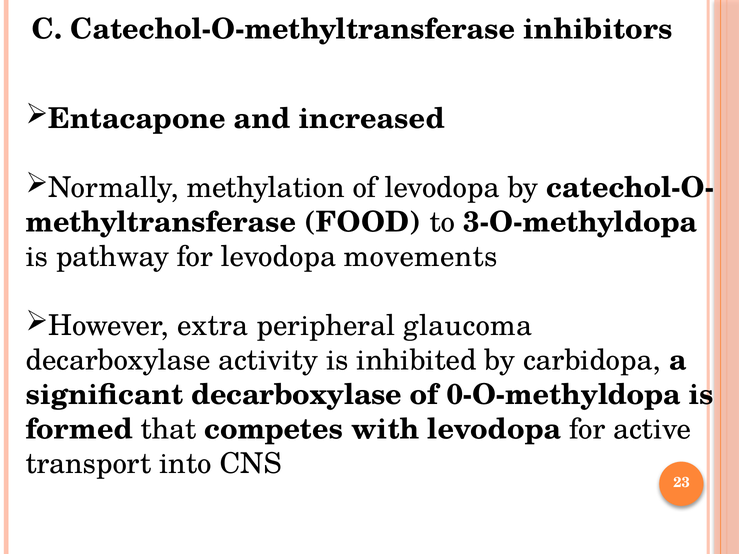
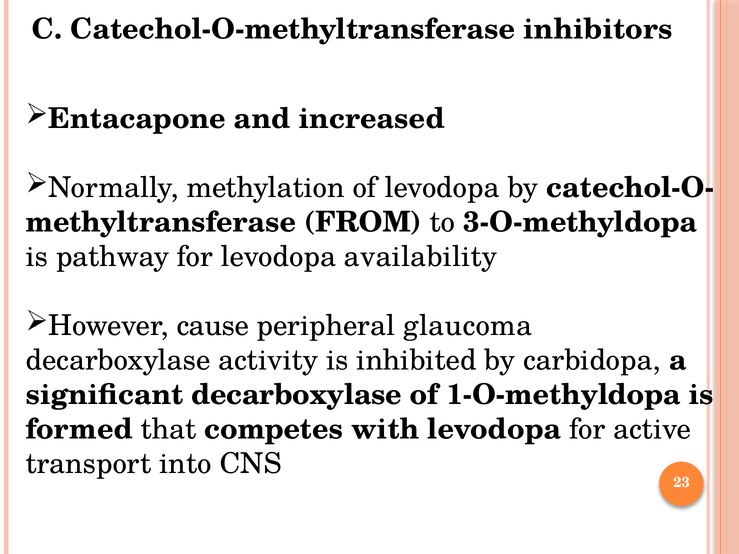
FOOD: FOOD -> FROM
movements: movements -> availability
extra: extra -> cause
0-O-methyldopa: 0-O-methyldopa -> 1-O-methyldopa
